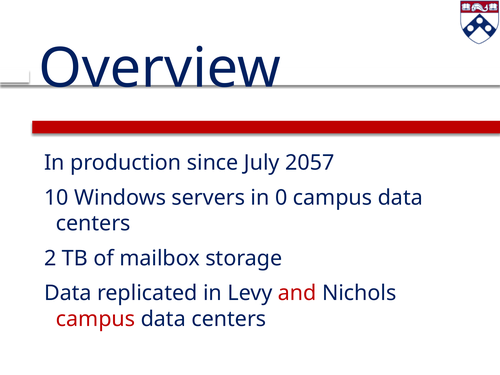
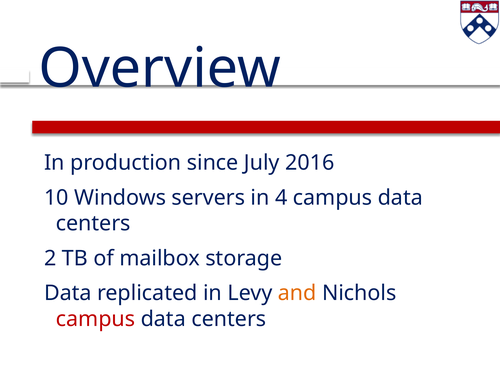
2057: 2057 -> 2016
0: 0 -> 4
and colour: red -> orange
